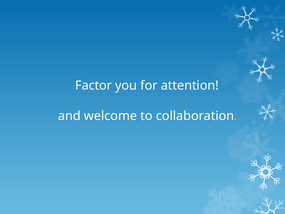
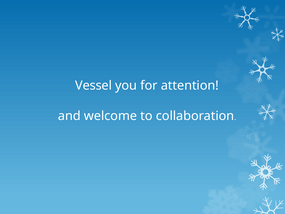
Factor: Factor -> Vessel
